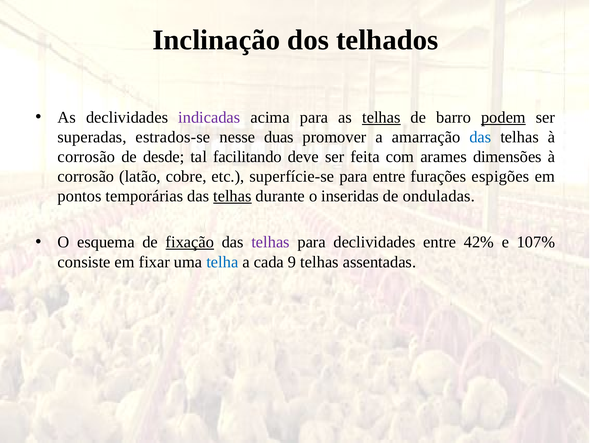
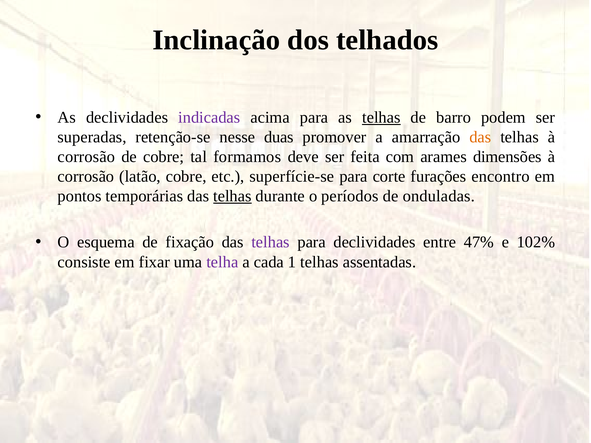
podem underline: present -> none
estrados-se: estrados-se -> retenção-se
das at (480, 137) colour: blue -> orange
de desde: desde -> cobre
facilitando: facilitando -> formamos
para entre: entre -> corte
espigões: espigões -> encontro
inseridas: inseridas -> períodos
fixação underline: present -> none
42%: 42% -> 47%
107%: 107% -> 102%
telha colour: blue -> purple
9: 9 -> 1
